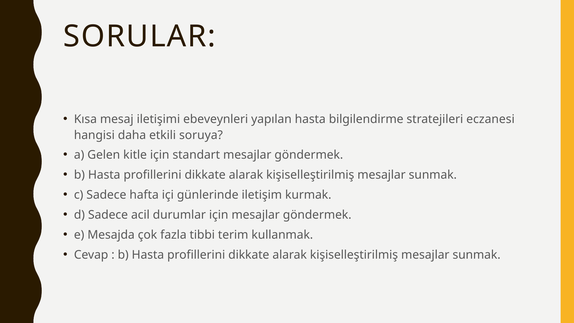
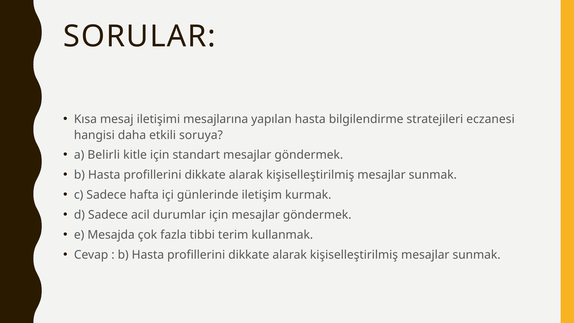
ebeveynleri: ebeveynleri -> mesajlarına
Gelen: Gelen -> Belirli
